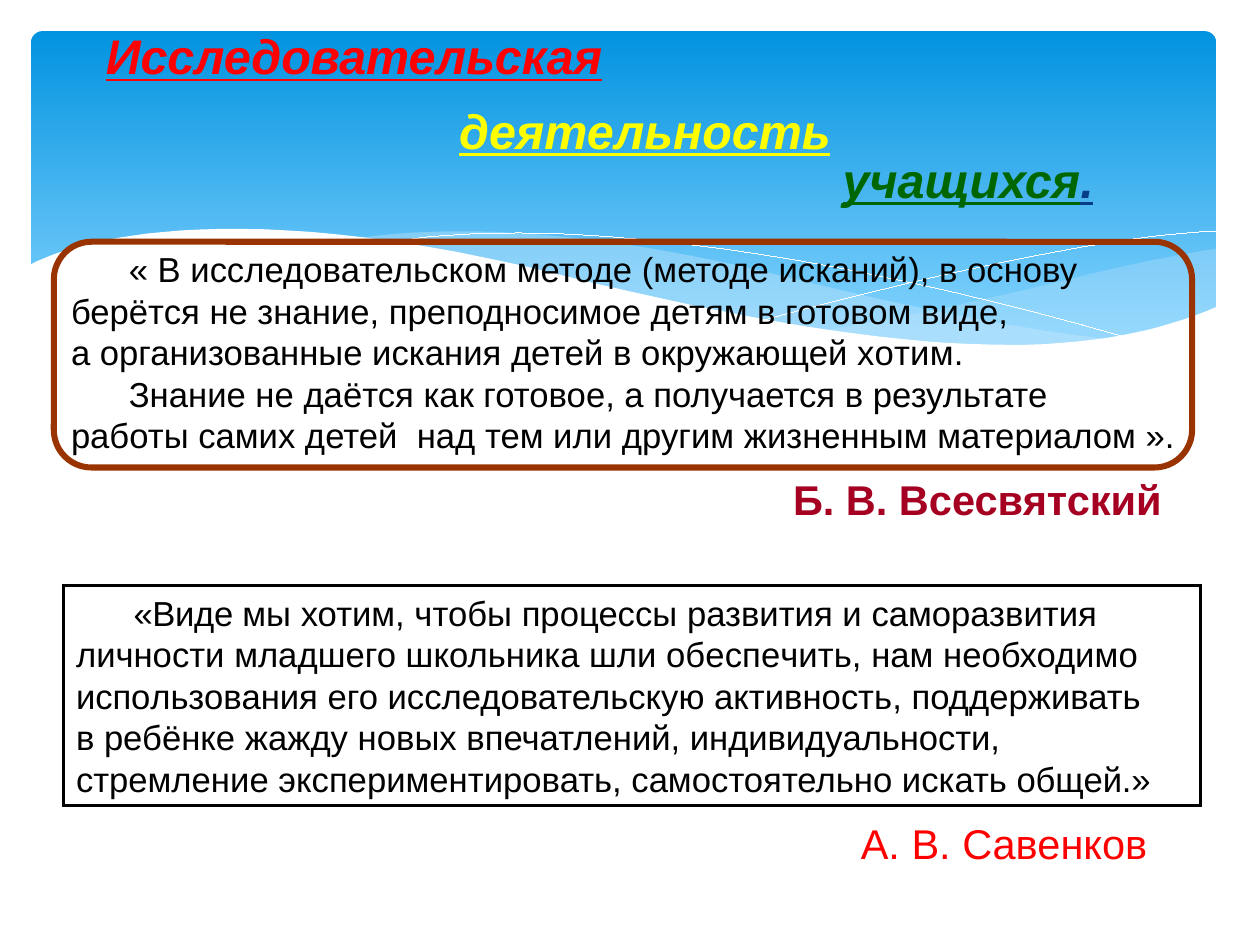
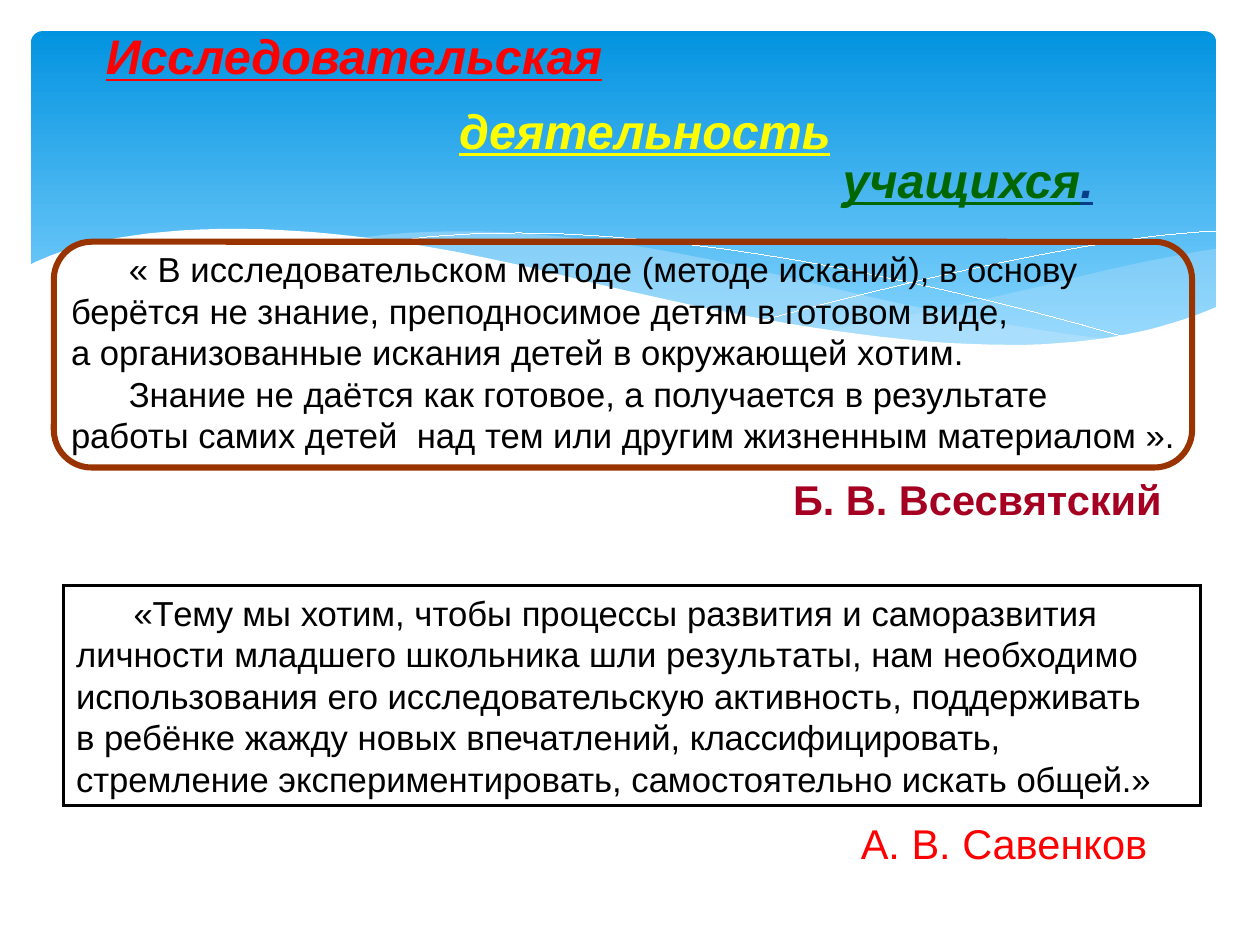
Виде at (183, 614): Виде -> Тему
обеспечить: обеспечить -> результаты
индивидуальности: индивидуальности -> классифицировать
